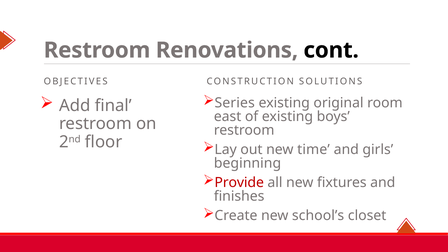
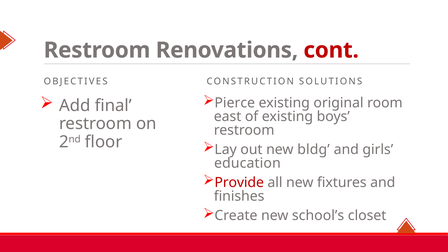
cont colour: black -> red
Series: Series -> Pierce
time: time -> bldg
beginning: beginning -> education
